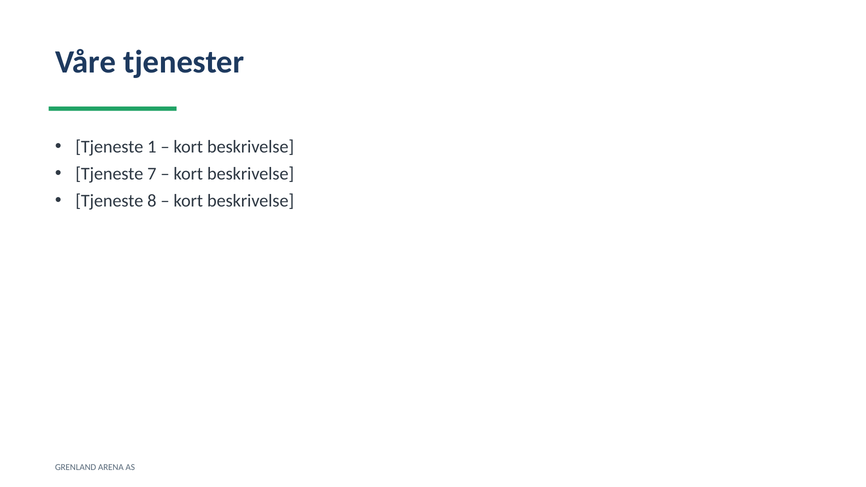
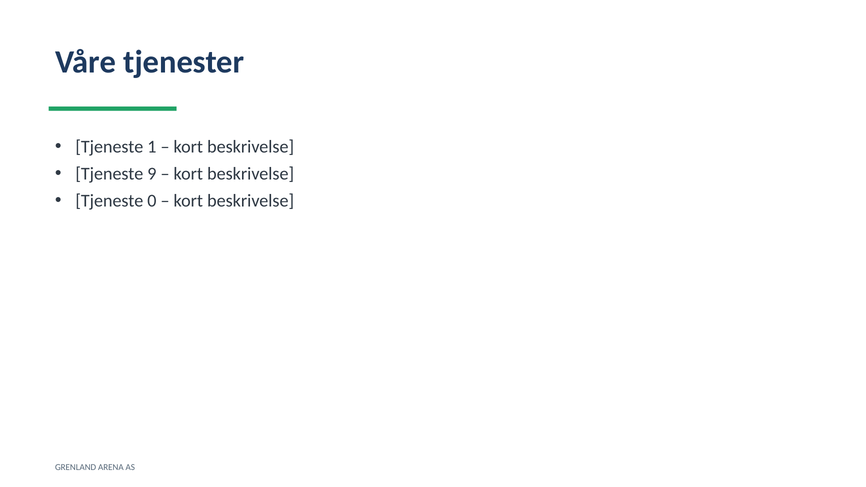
7: 7 -> 9
8: 8 -> 0
